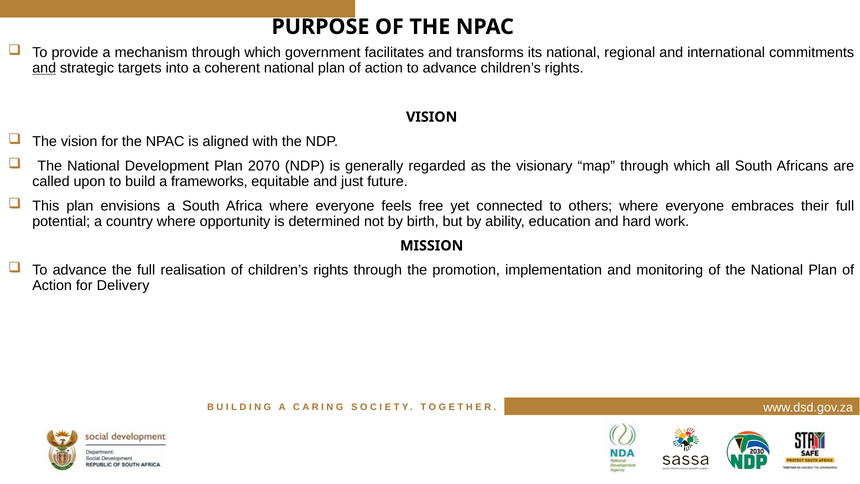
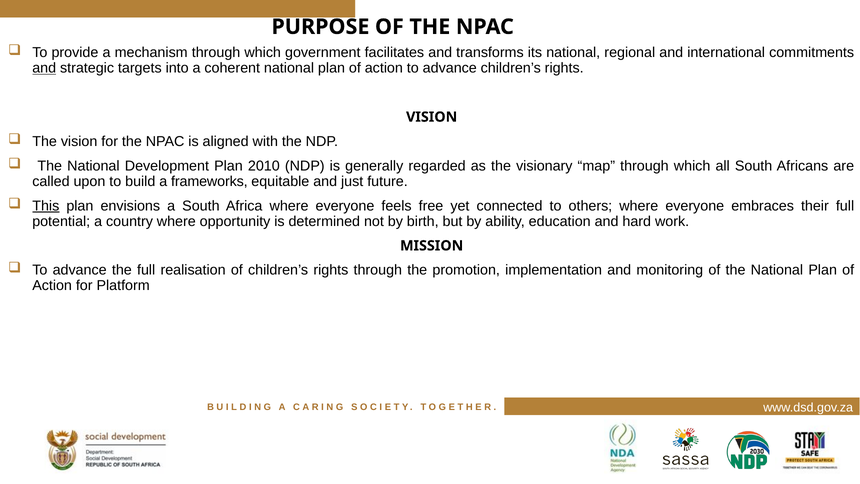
2070: 2070 -> 2010
This underline: none -> present
Delivery: Delivery -> Platform
